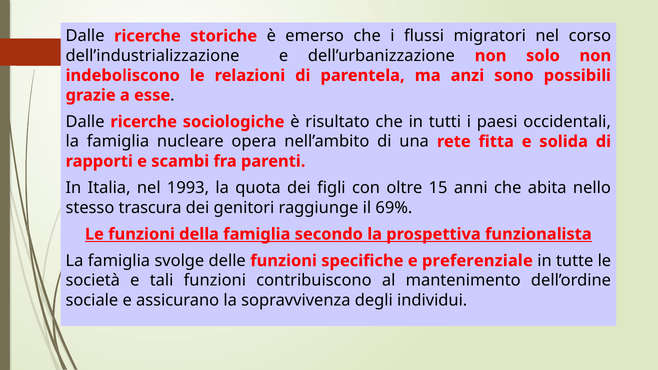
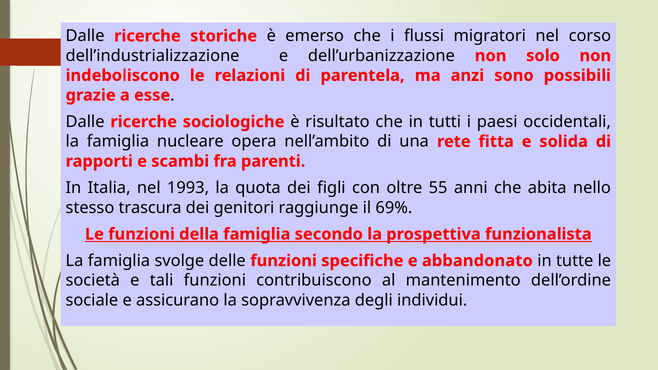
15: 15 -> 55
preferenziale: preferenziale -> abbandonato
